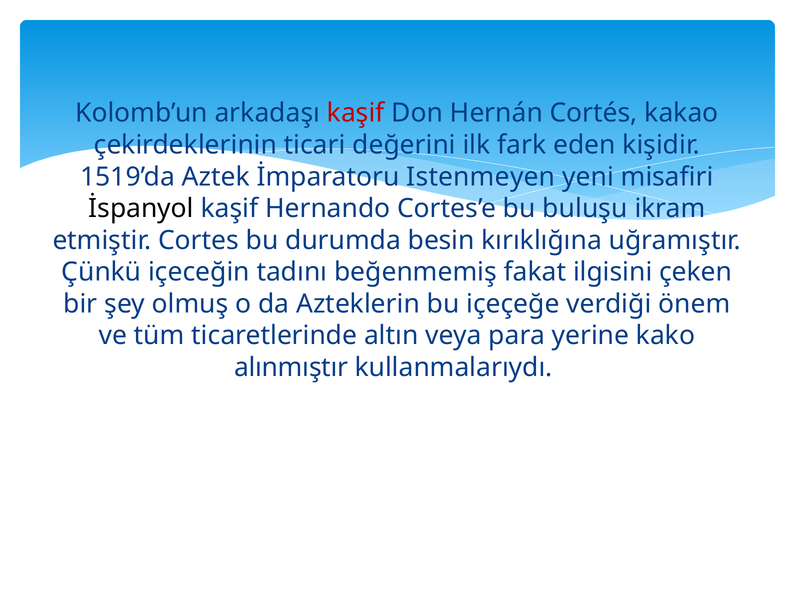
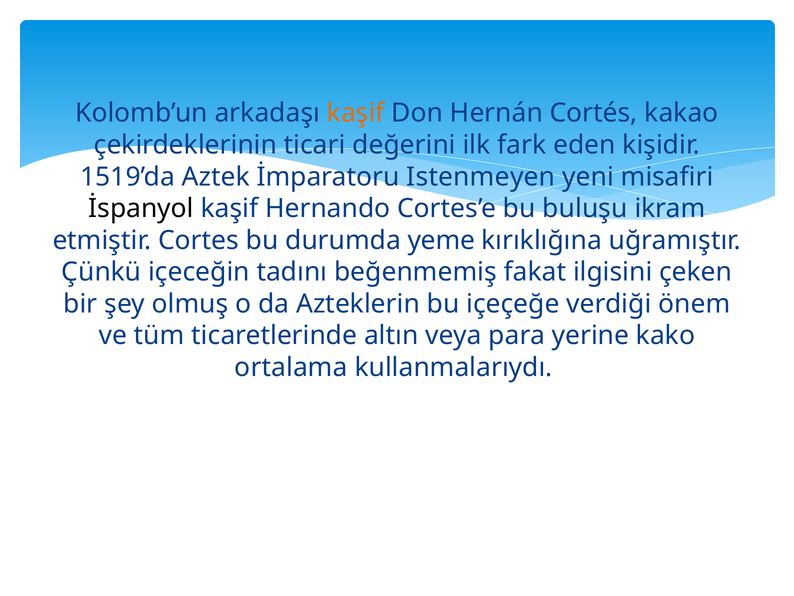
kaşif at (356, 113) colour: red -> orange
besin: besin -> yeme
alınmıştır: alınmıştır -> ortalama
